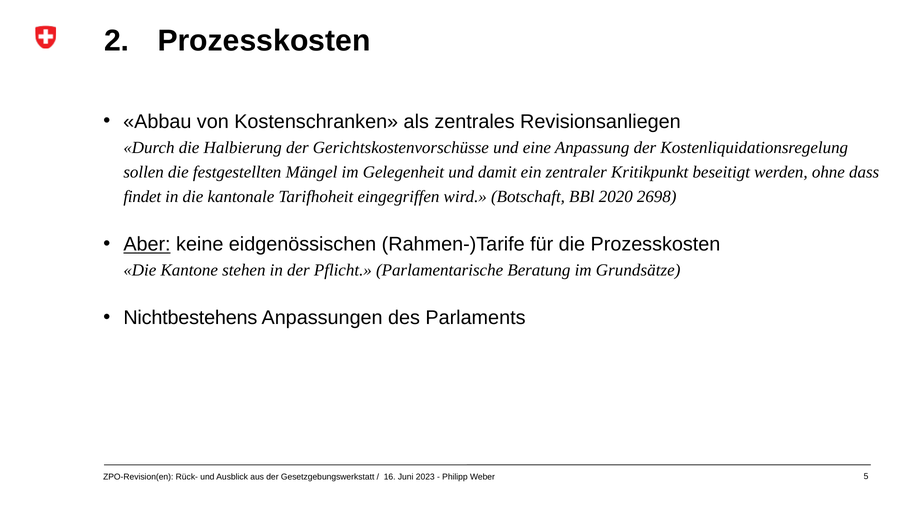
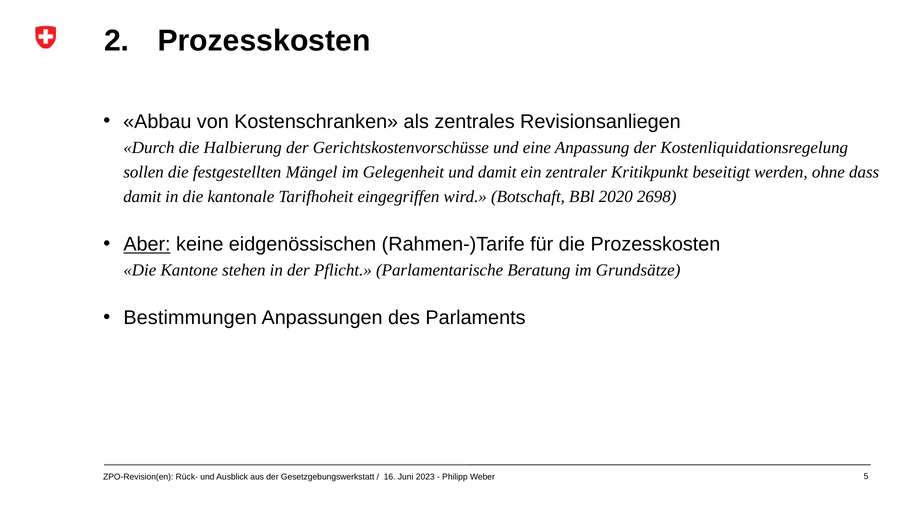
findet at (142, 197): findet -> damit
Nichtbestehens: Nichtbestehens -> Bestimmungen
